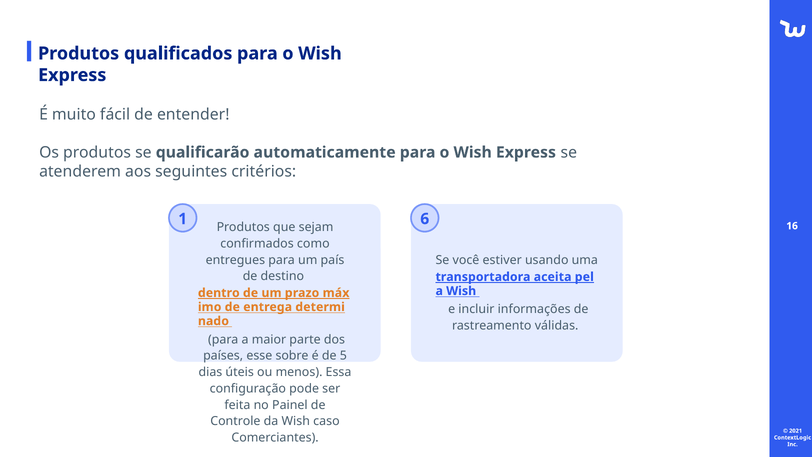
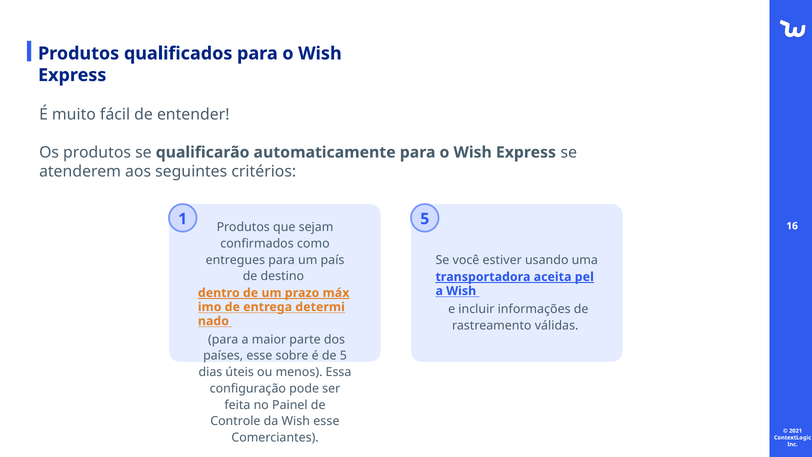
1 6: 6 -> 5
Wish caso: caso -> esse
